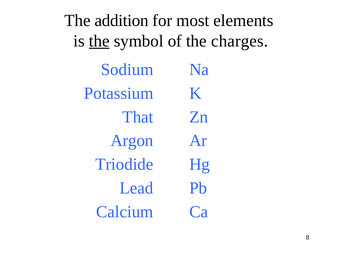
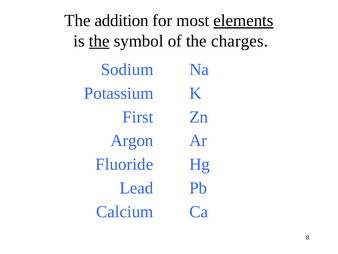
elements underline: none -> present
That: That -> First
Triodide: Triodide -> Fluoride
